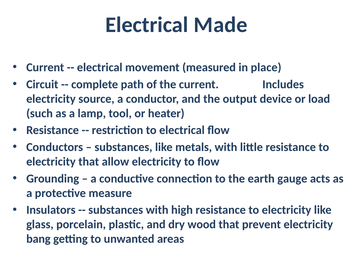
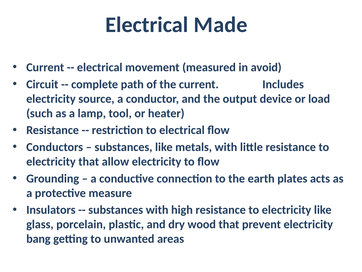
place: place -> avoid
gauge: gauge -> plates
